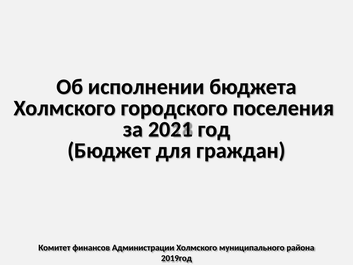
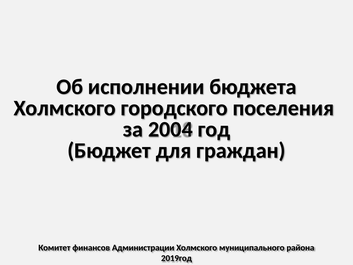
2021: 2021 -> 2004
